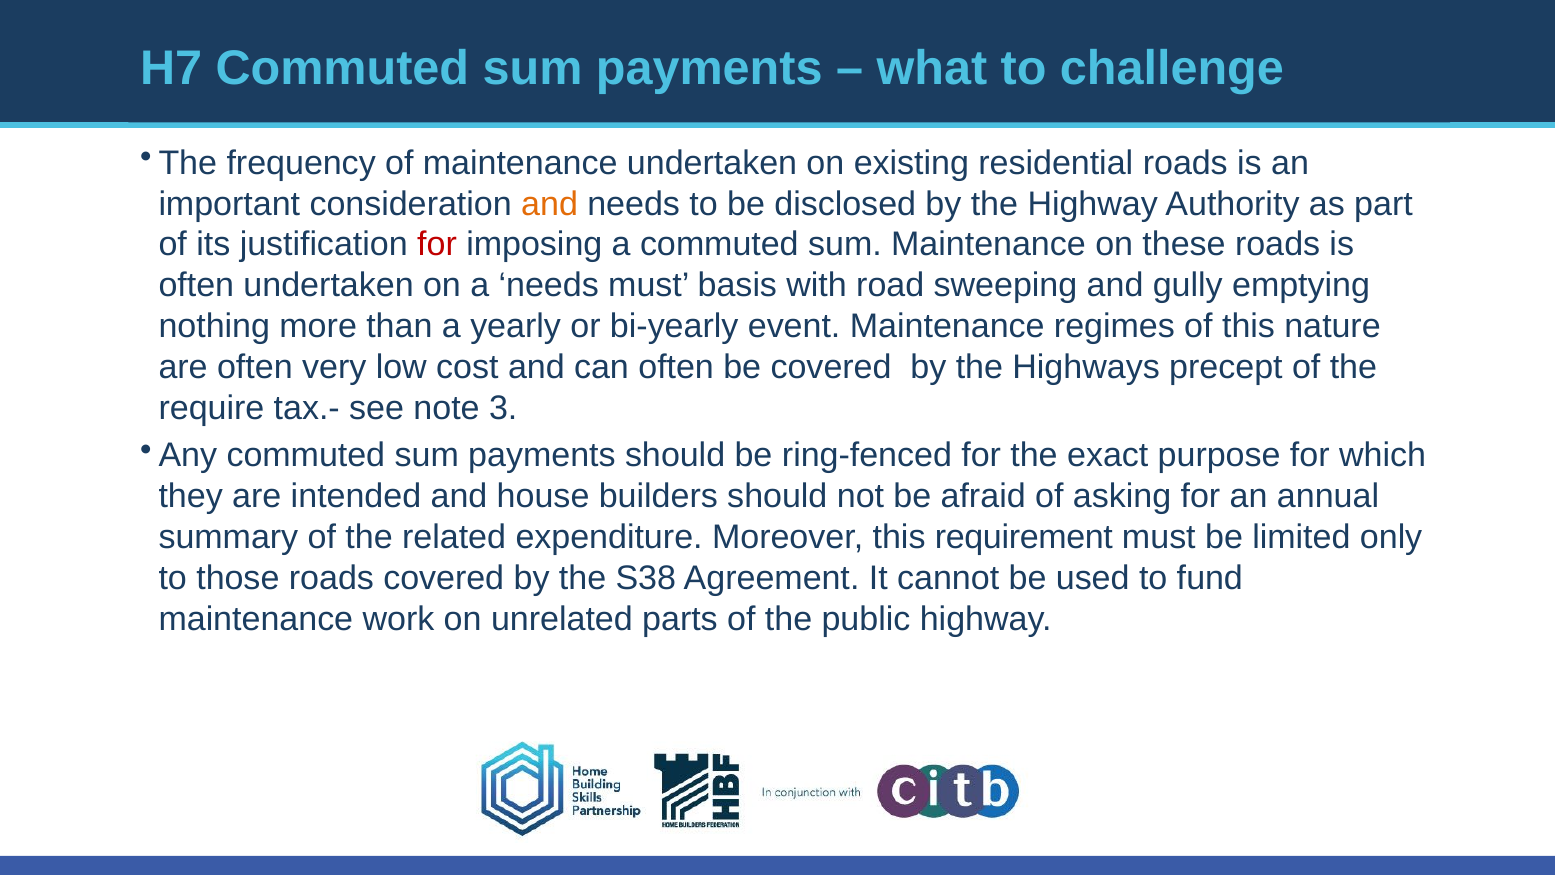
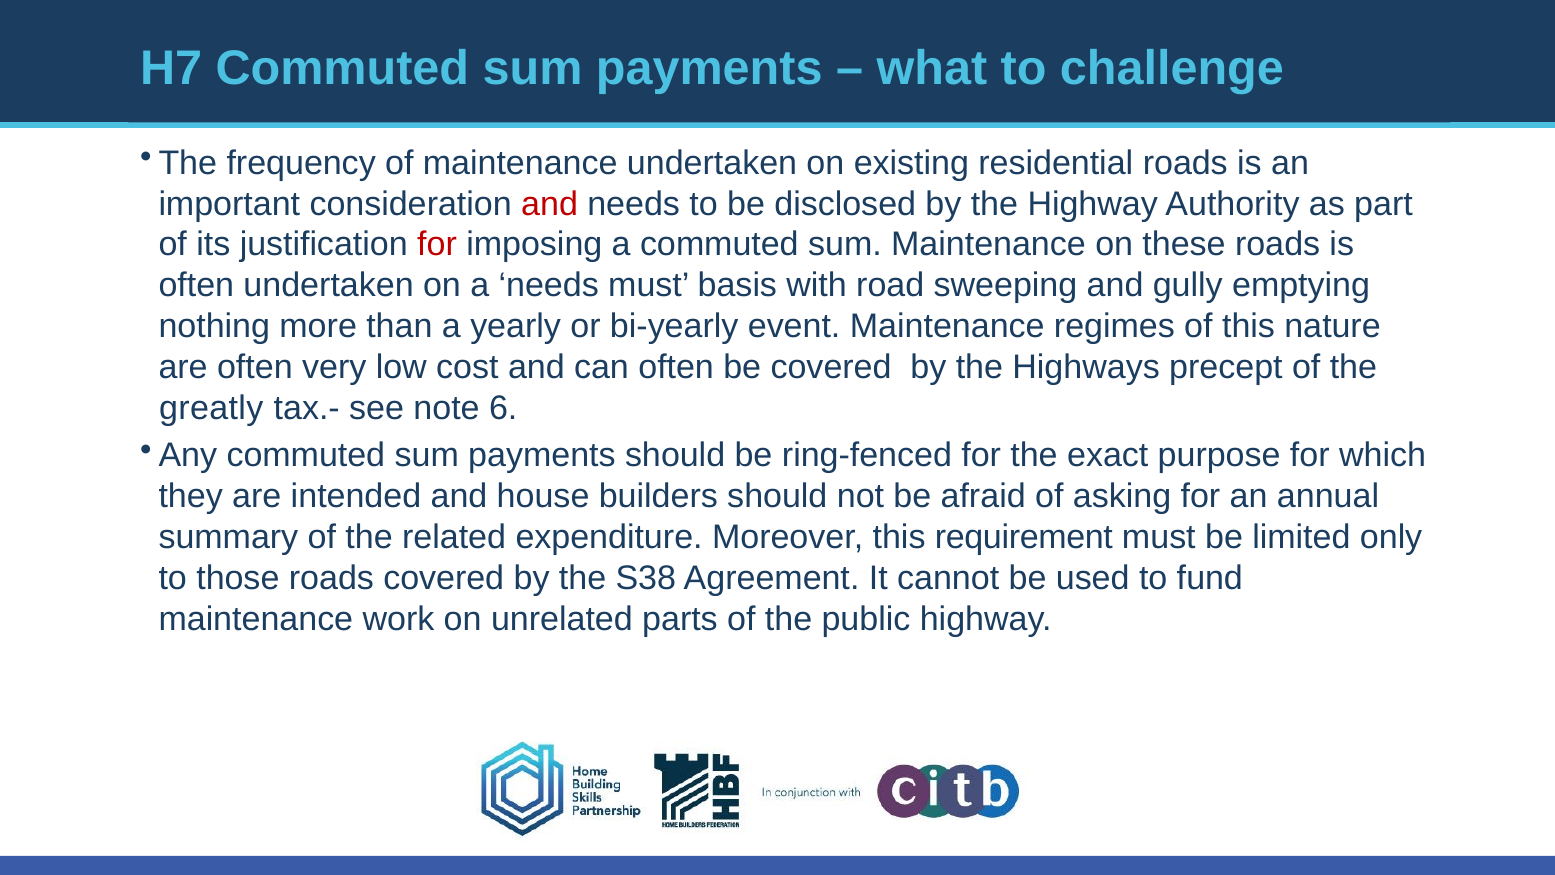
and at (550, 204) colour: orange -> red
require: require -> greatly
3: 3 -> 6
